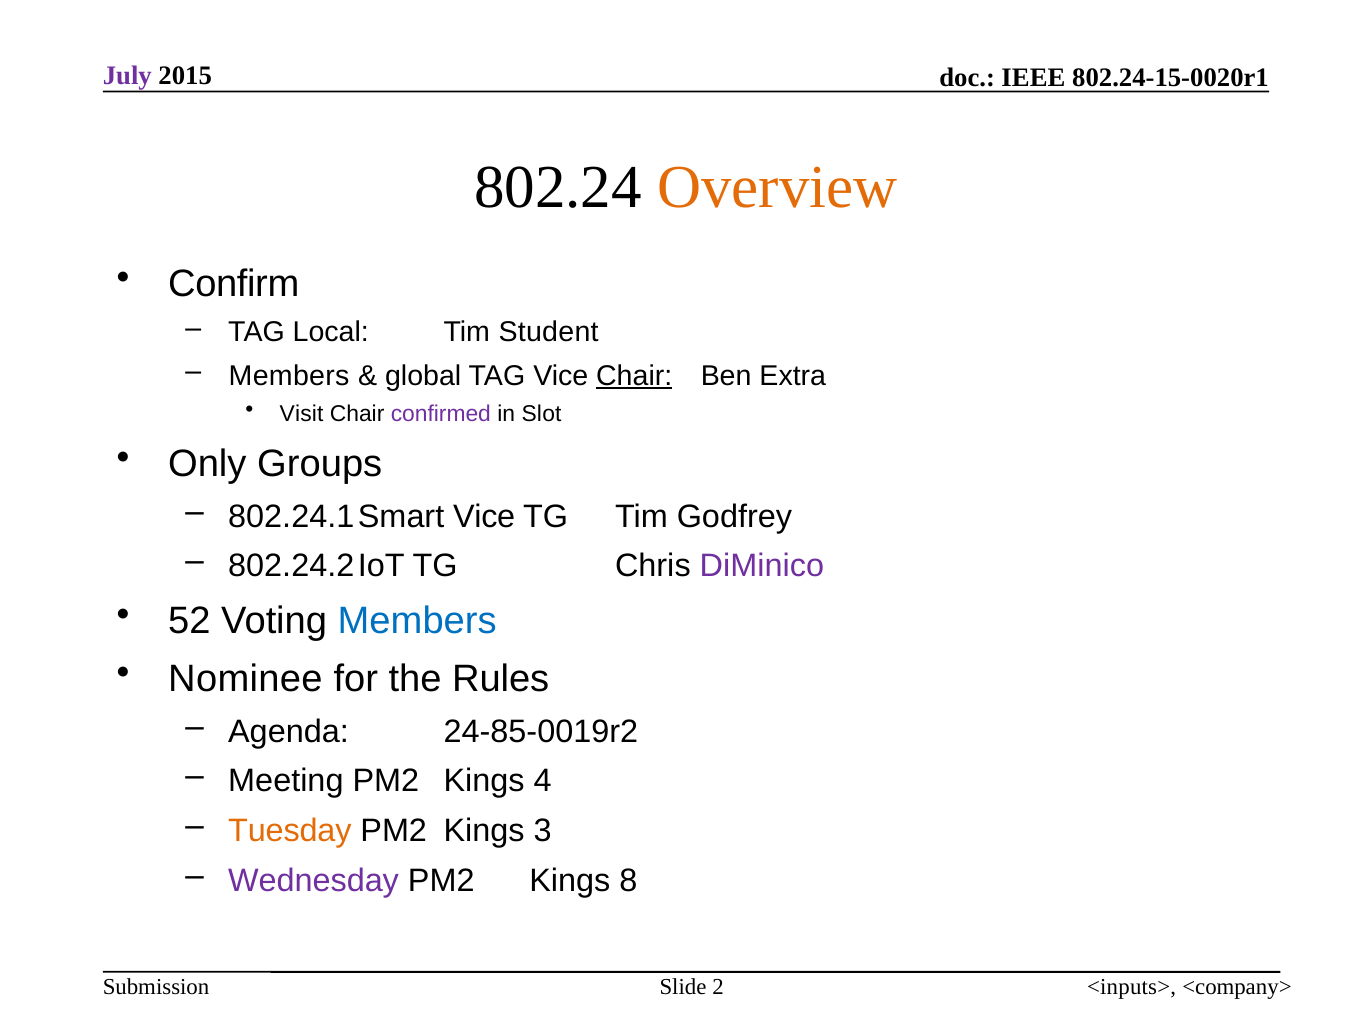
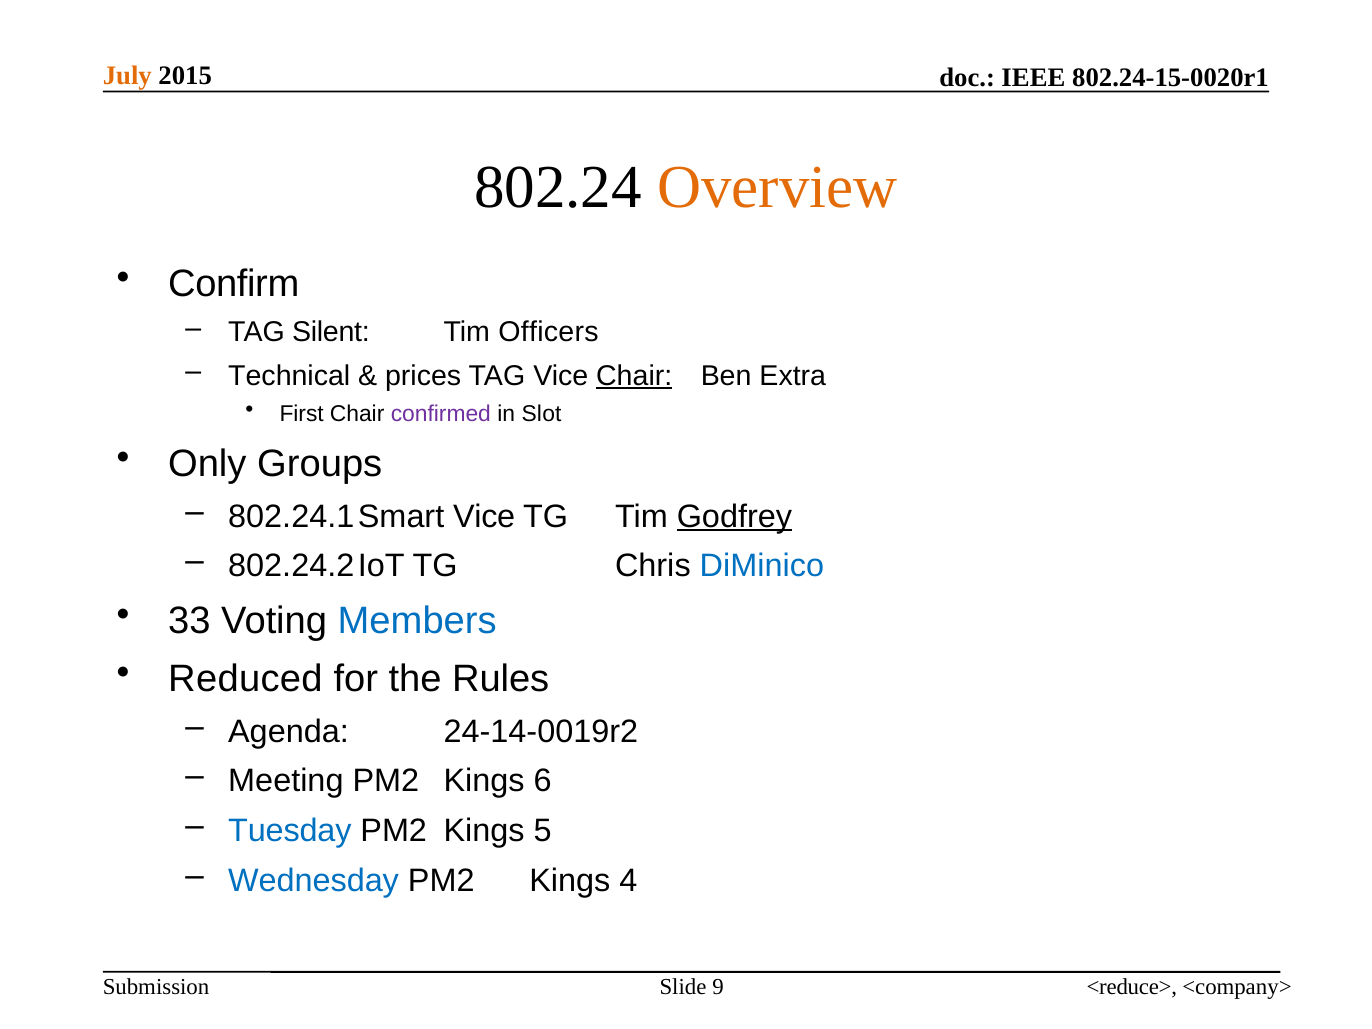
July colour: purple -> orange
Local: Local -> Silent
Student: Student -> Officers
Members at (289, 376): Members -> Technical
global: global -> prices
Visit: Visit -> First
Godfrey underline: none -> present
DiMinico colour: purple -> blue
52: 52 -> 33
Nominee: Nominee -> Reduced
24-85-0019r2: 24-85-0019r2 -> 24-14-0019r2
4: 4 -> 6
Tuesday colour: orange -> blue
3: 3 -> 5
Wednesday colour: purple -> blue
8: 8 -> 4
2: 2 -> 9
<inputs>: <inputs> -> <reduce>
